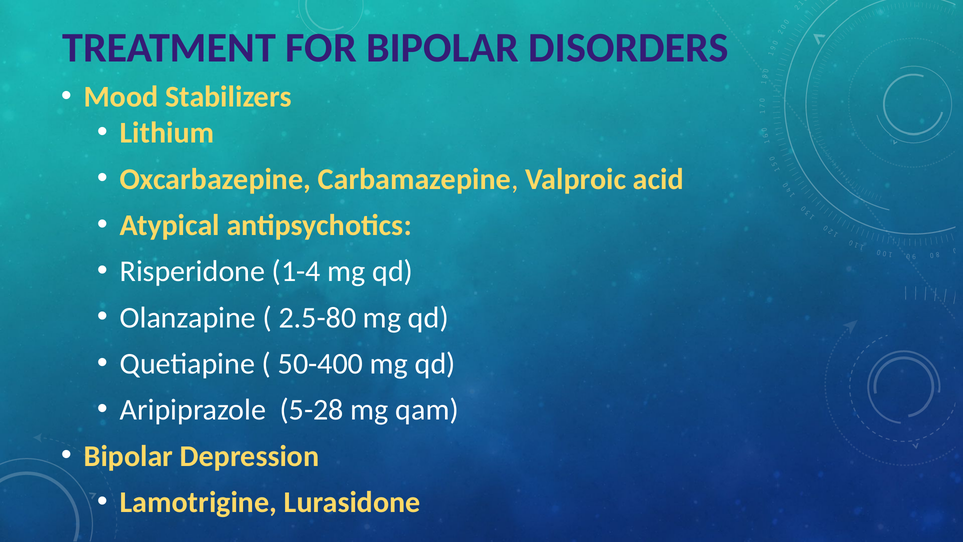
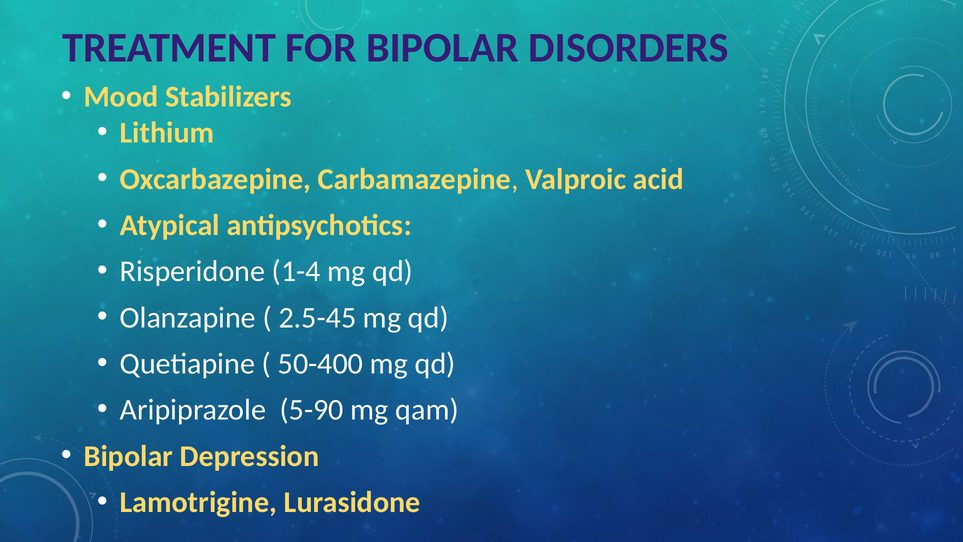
2.5-80: 2.5-80 -> 2.5-45
5-28: 5-28 -> 5-90
